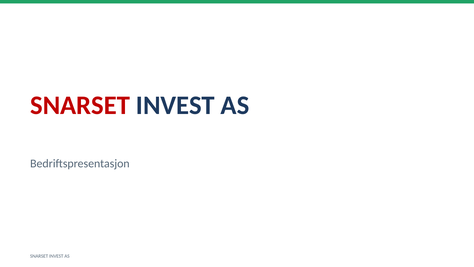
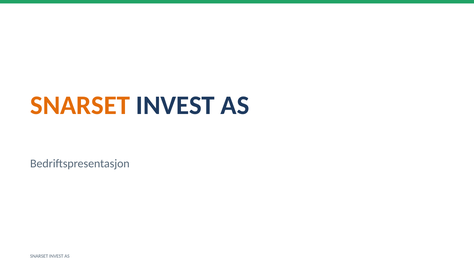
SNARSET at (80, 105) colour: red -> orange
